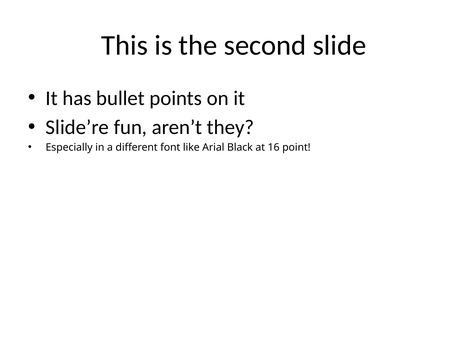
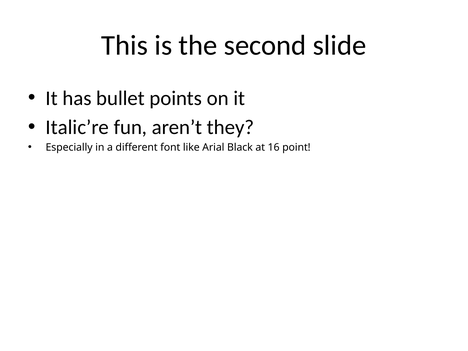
Slide’re: Slide’re -> Italic’re
